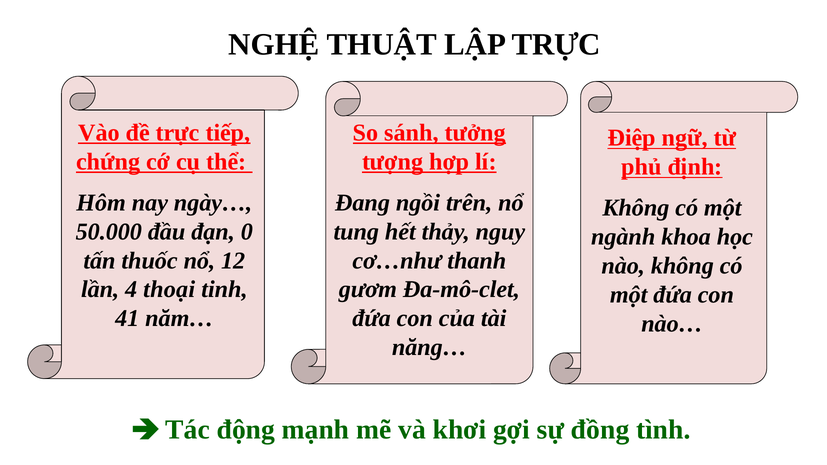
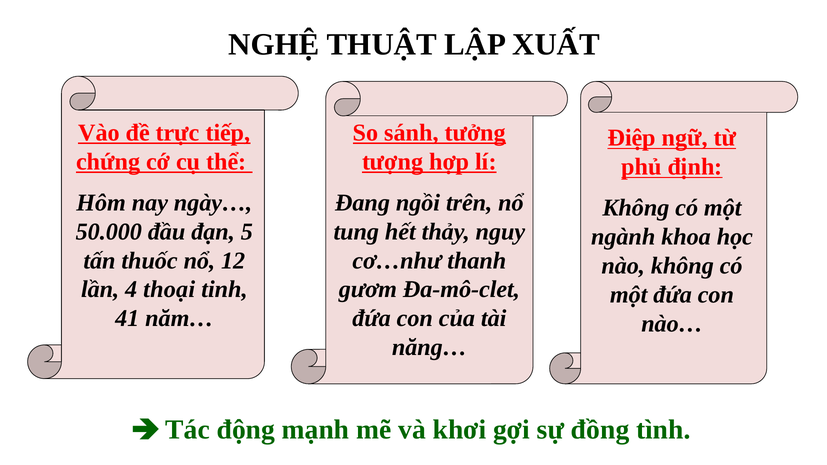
LẬP TRỰC: TRỰC -> XUẤT
0: 0 -> 5
